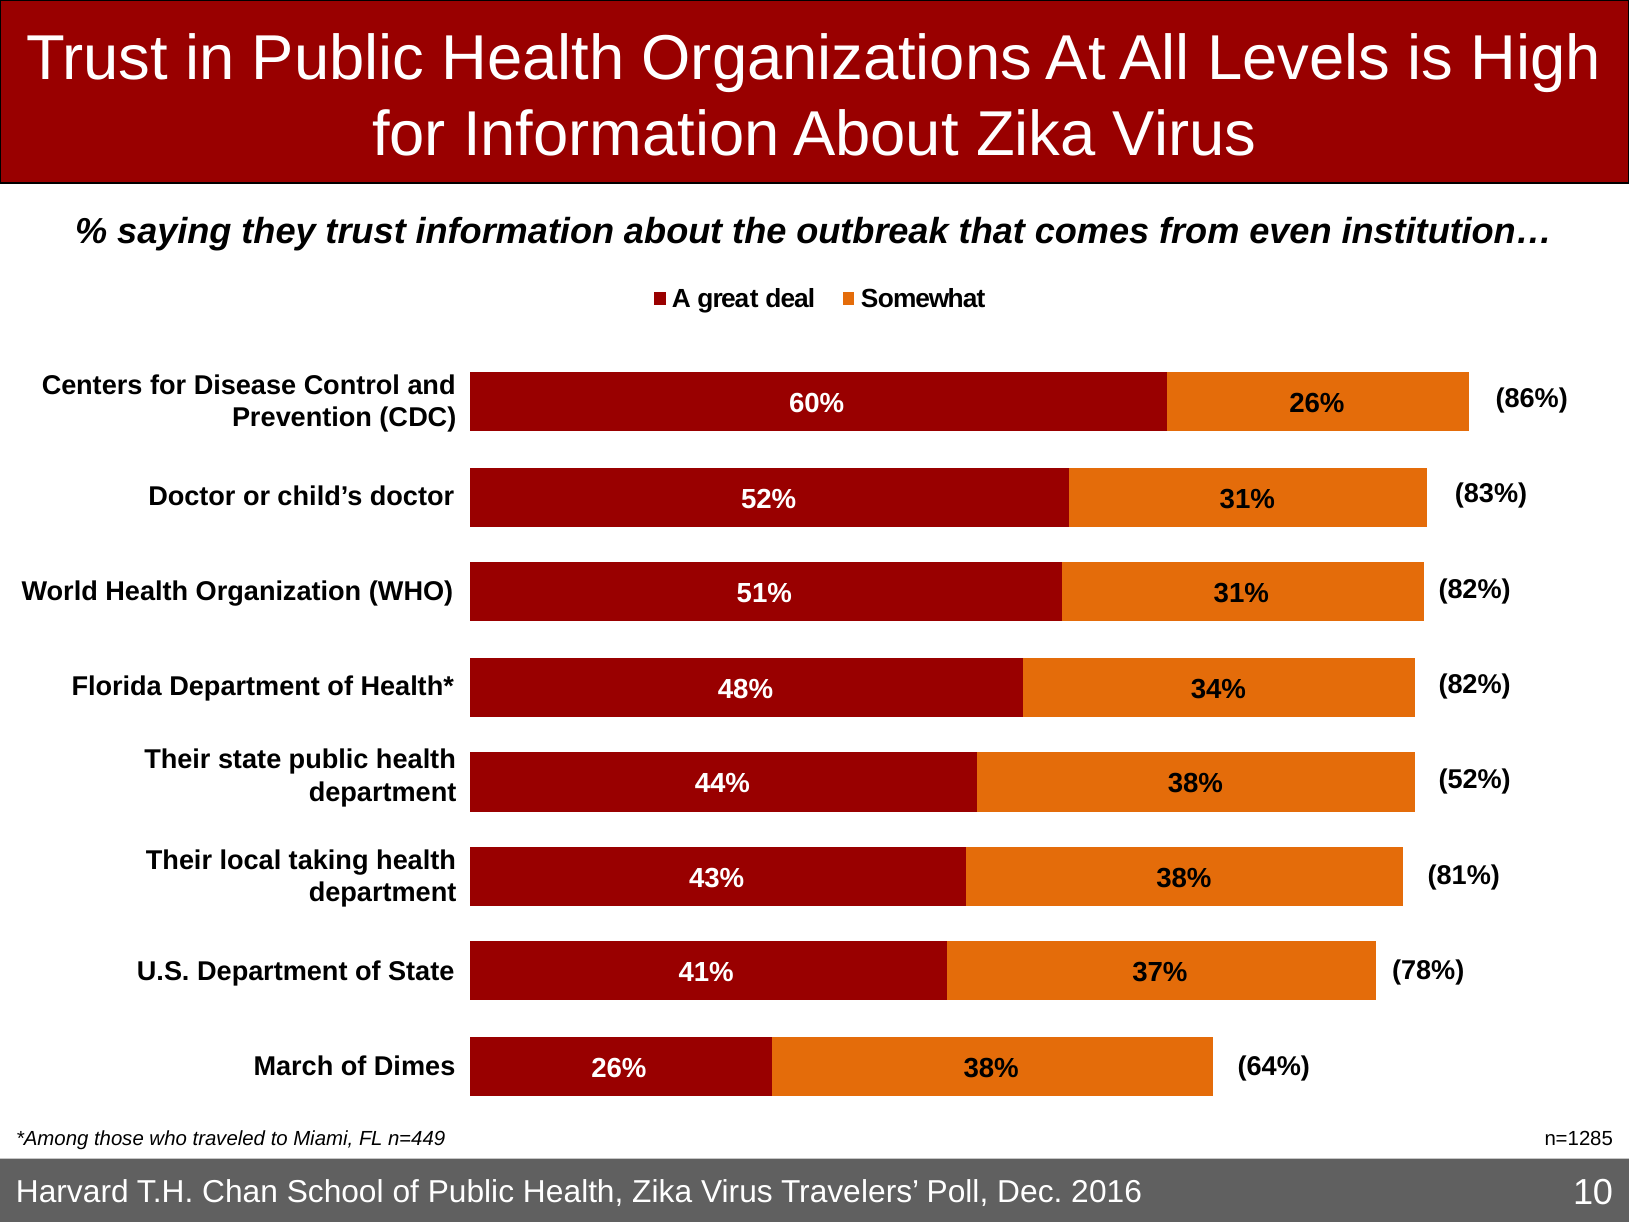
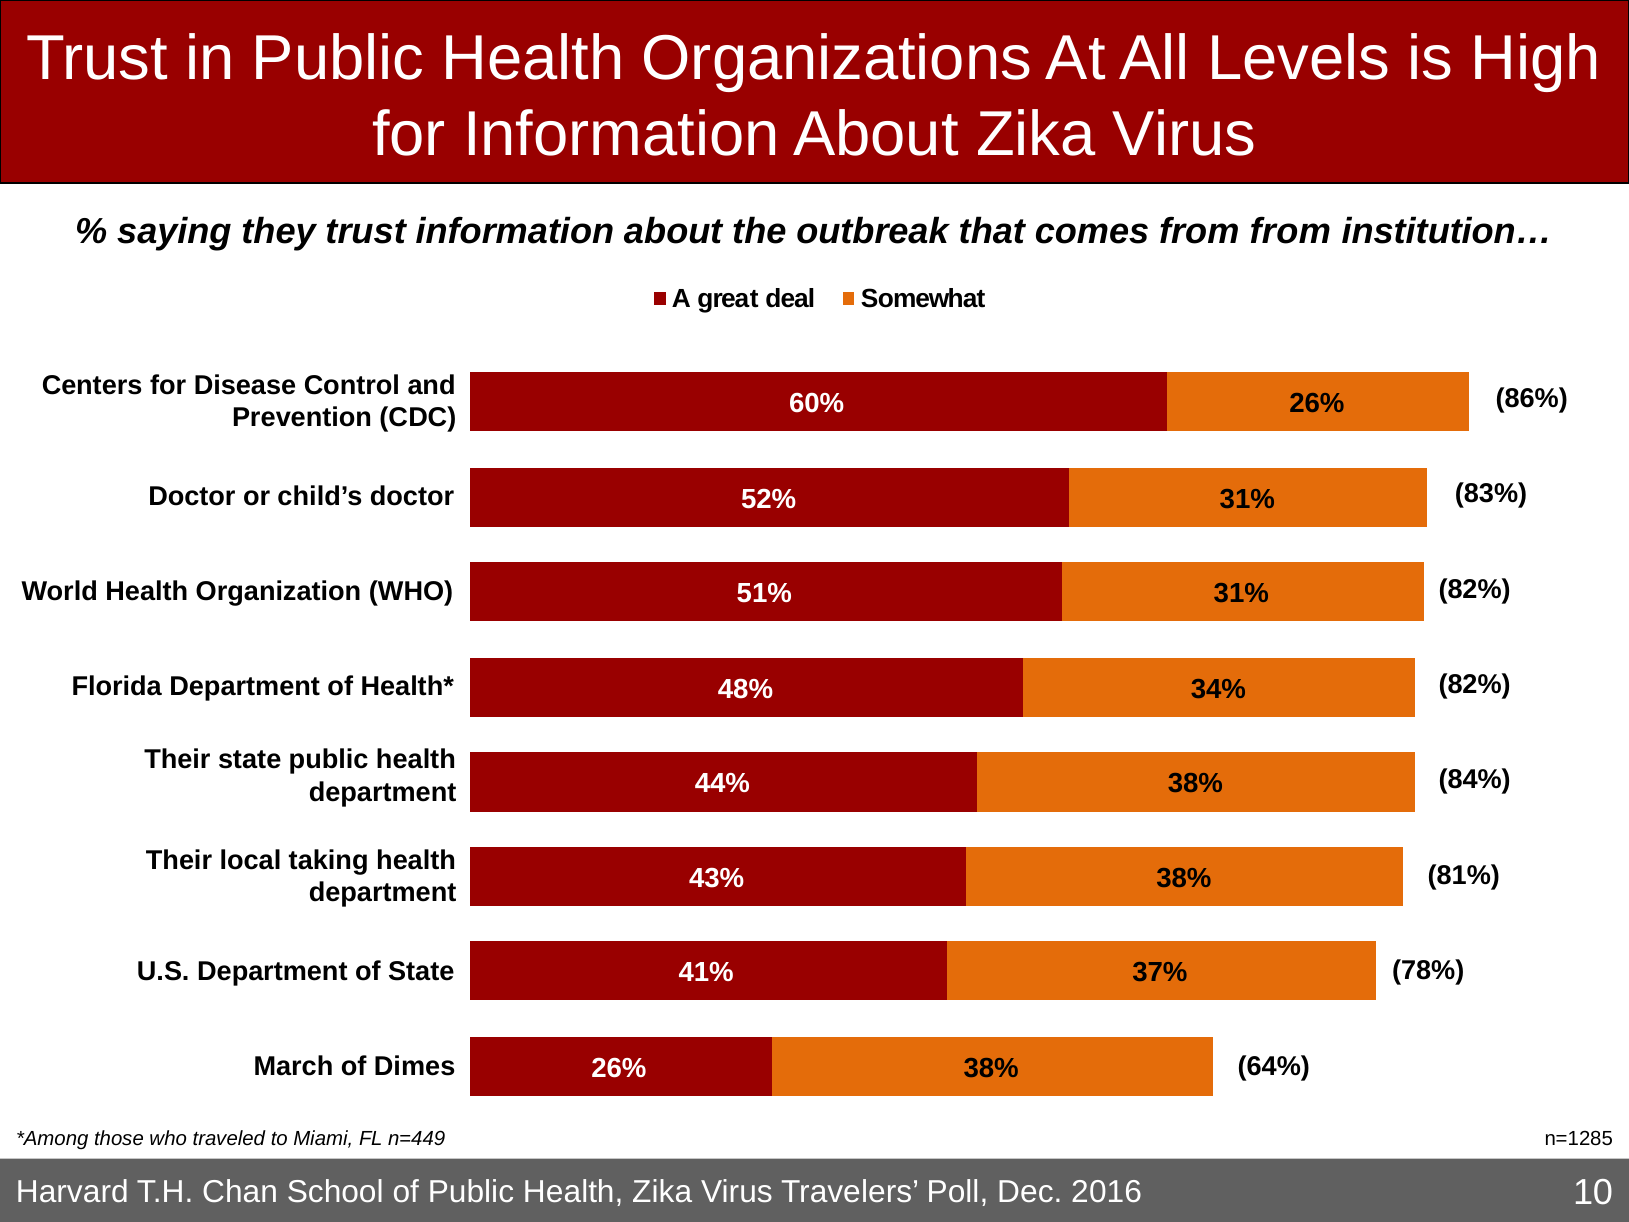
from even: even -> from
52% at (1475, 780): 52% -> 84%
